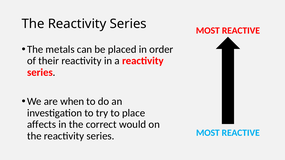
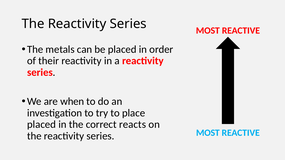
affects at (42, 125): affects -> placed
would: would -> reacts
